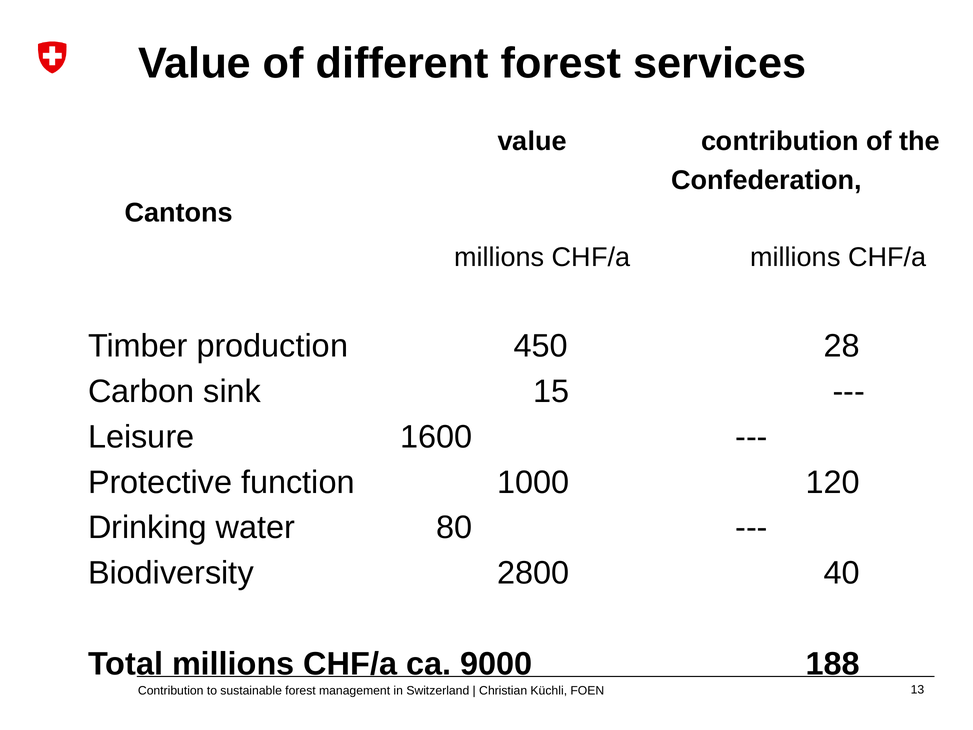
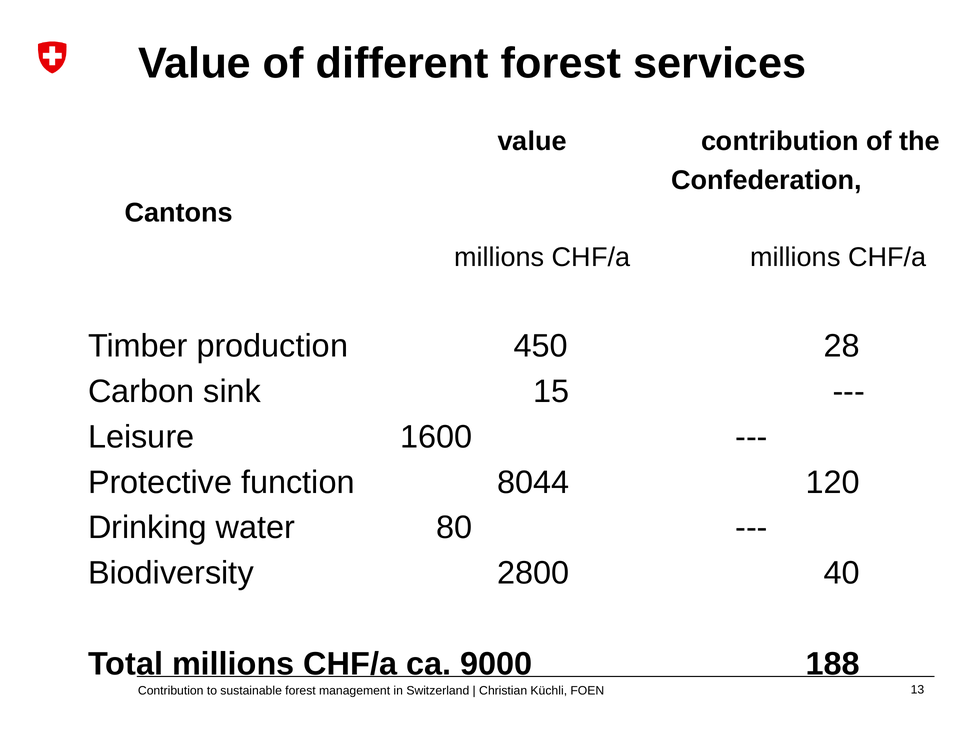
1000: 1000 -> 8044
